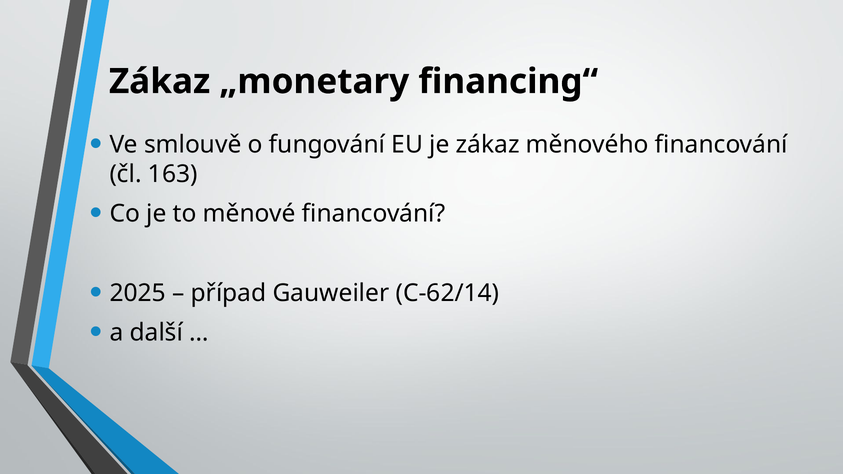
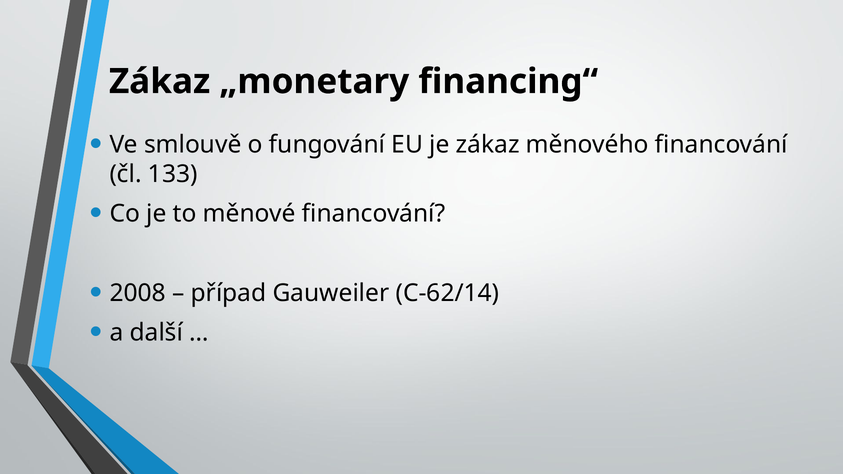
163: 163 -> 133
2025: 2025 -> 2008
